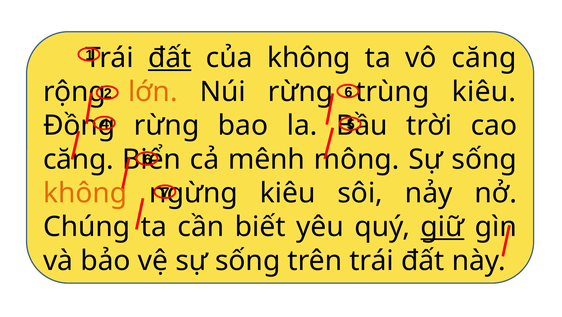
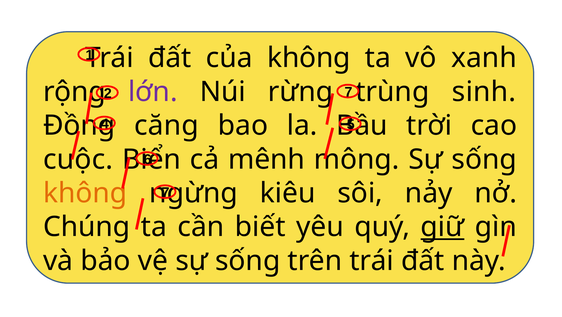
đất at (170, 58) underline: present -> none
vô căng: căng -> xanh
lớn colour: orange -> purple
trùng kiêu: kiêu -> sinh
2 6: 6 -> 7
rừng at (167, 126): rừng -> căng
căng at (78, 159): căng -> cuộc
